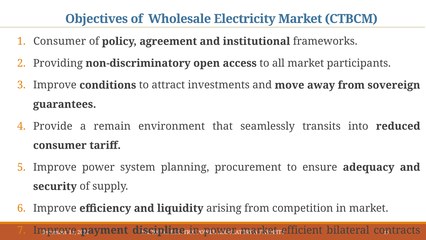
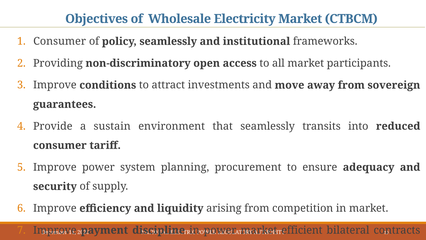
policy agreement: agreement -> seamlessly
remain: remain -> sustain
